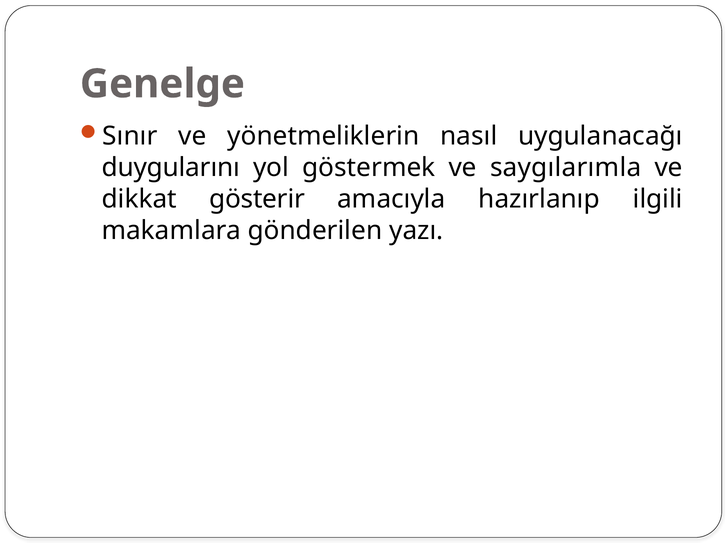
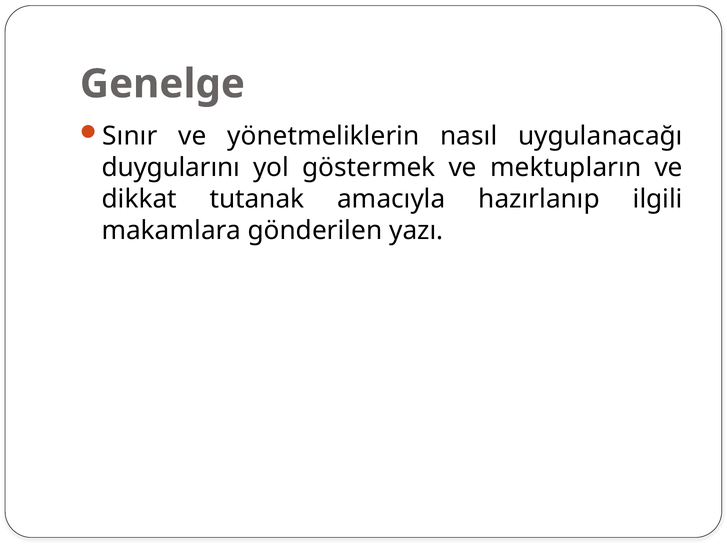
saygılarımla: saygılarımla -> mektupların
gösterir: gösterir -> tutanak
